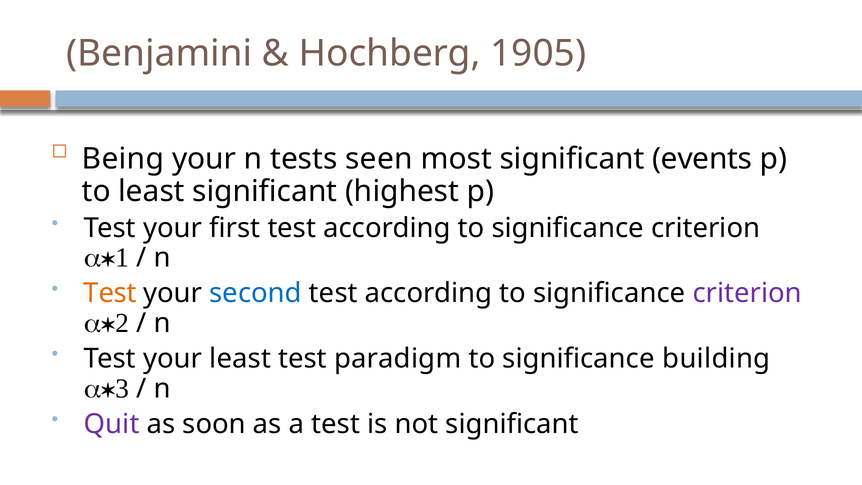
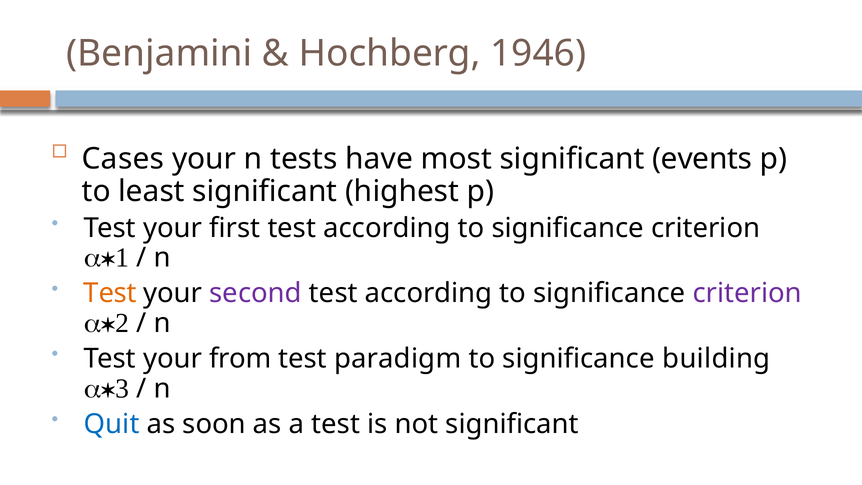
1905: 1905 -> 1946
Being: Being -> Cases
seen: seen -> have
second colour: blue -> purple
your least: least -> from
Quit colour: purple -> blue
